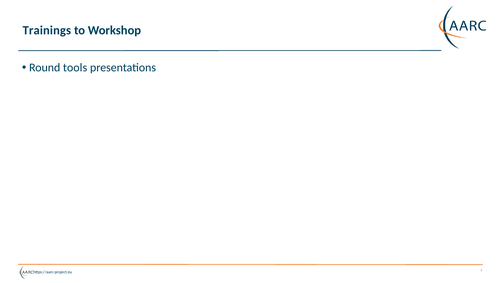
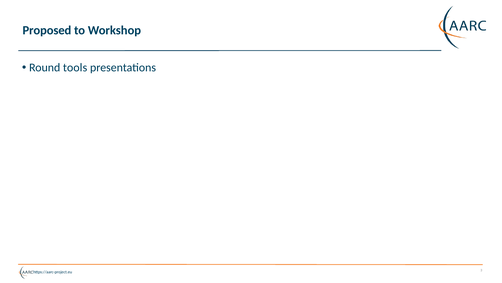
Trainings: Trainings -> Proposed
